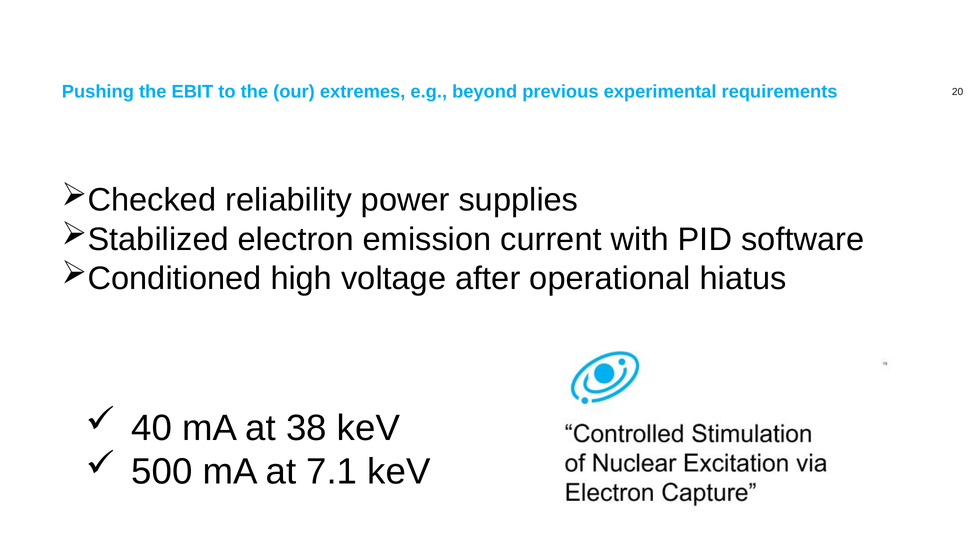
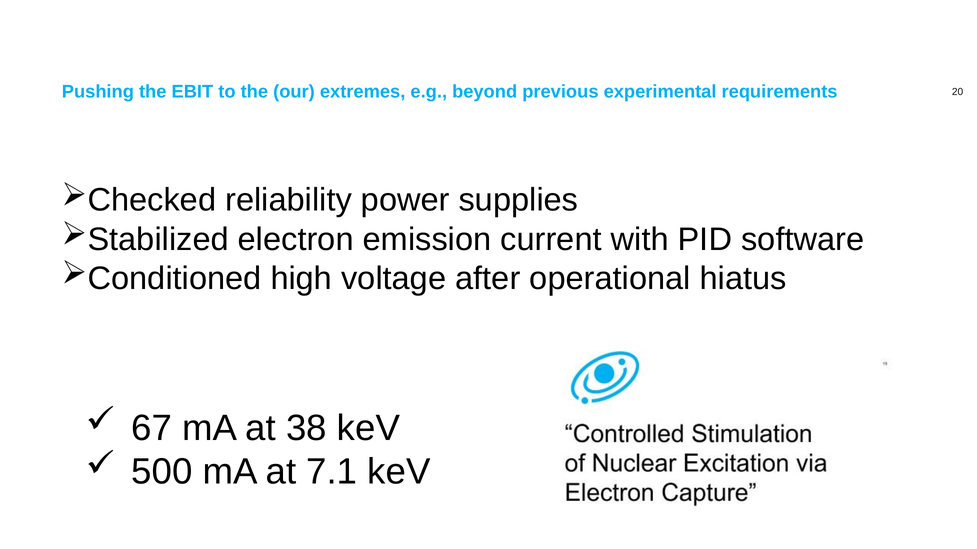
40: 40 -> 67
